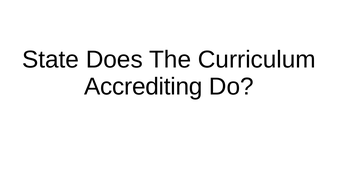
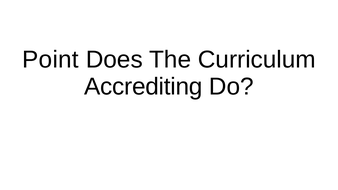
State: State -> Point
